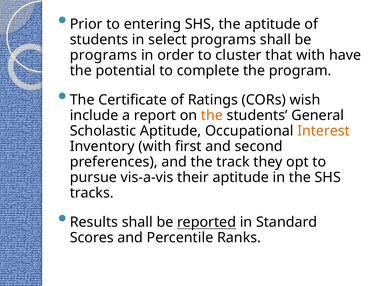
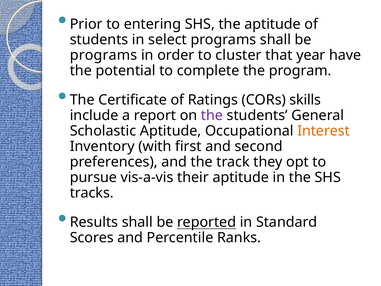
that with: with -> year
wish: wish -> skills
the at (212, 115) colour: orange -> purple
